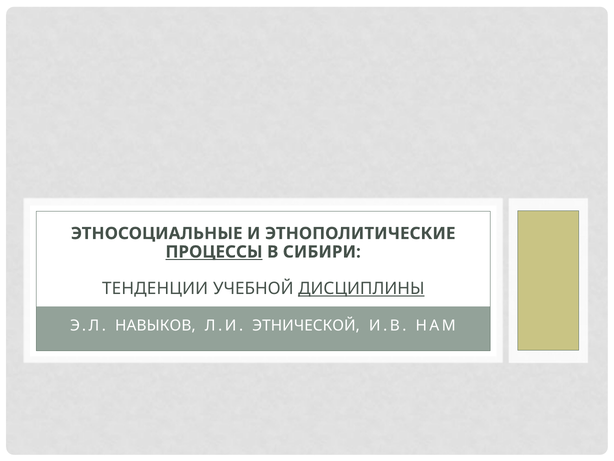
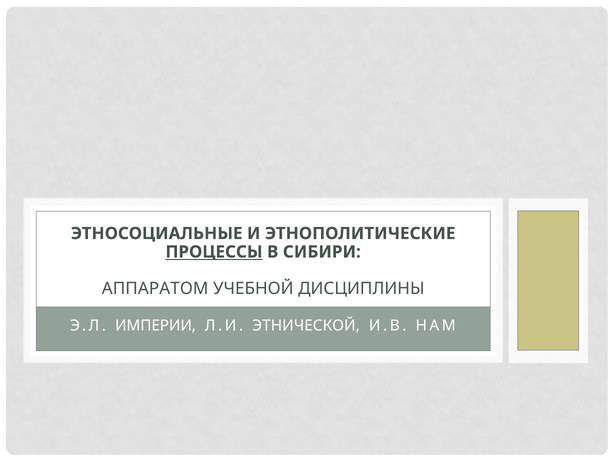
ТЕНДЕНЦИИ: ТЕНДЕНЦИИ -> АППАРАТОМ
ДИСЦИПЛИНЫ underline: present -> none
НАВЫКОВ: НАВЫКОВ -> ИМПЕРИИ
